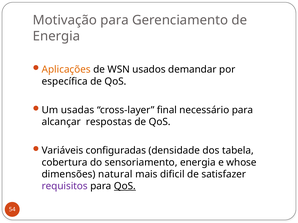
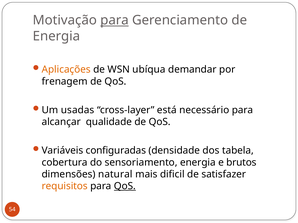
para at (115, 20) underline: none -> present
usados: usados -> ubíqua
específica: específica -> frenagem
final: final -> está
respostas: respostas -> qualidade
whose: whose -> brutos
requisitos colour: purple -> orange
